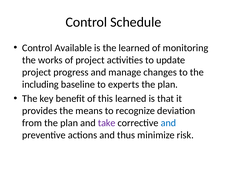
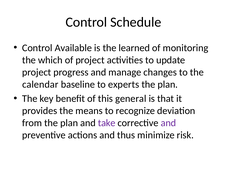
works: works -> which
including: including -> calendar
this learned: learned -> general
and at (168, 122) colour: blue -> purple
